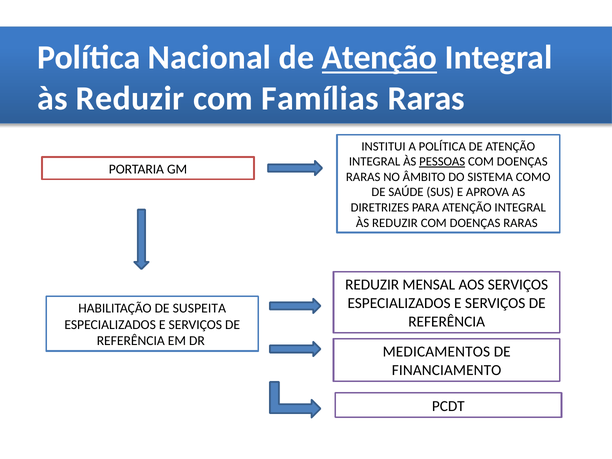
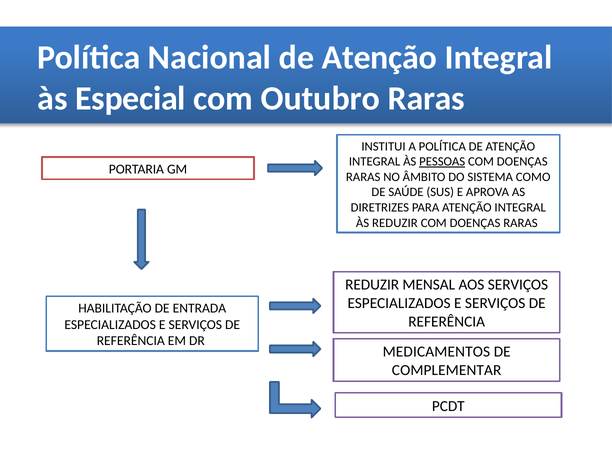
Atenção at (380, 58) underline: present -> none
Reduzir at (130, 98): Reduzir -> Especial
Famílias: Famílias -> Outubro
SUSPEITA: SUSPEITA -> ENTRADA
FINANCIAMENTO: FINANCIAMENTO -> COMPLEMENTAR
